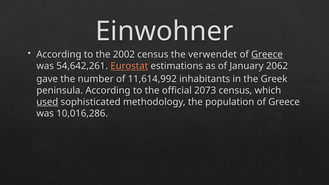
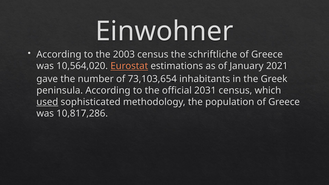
2002: 2002 -> 2003
verwendet: verwendet -> schriftliche
Greece at (267, 54) underline: present -> none
54,642,261: 54,642,261 -> 10,564,020
2062: 2062 -> 2021
11,614,992: 11,614,992 -> 73,103,654
2073: 2073 -> 2031
10,016,286: 10,016,286 -> 10,817,286
